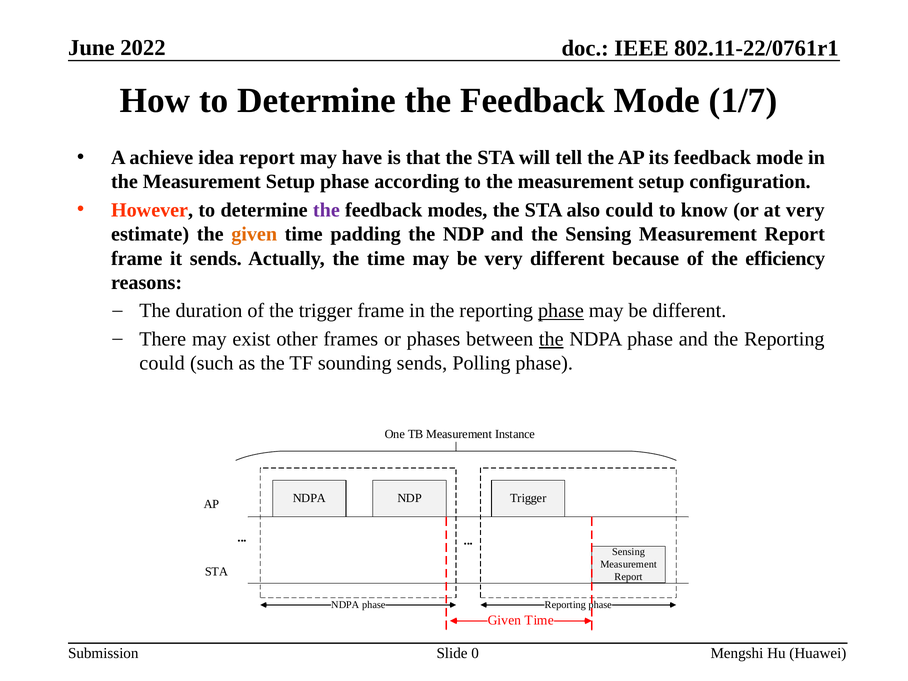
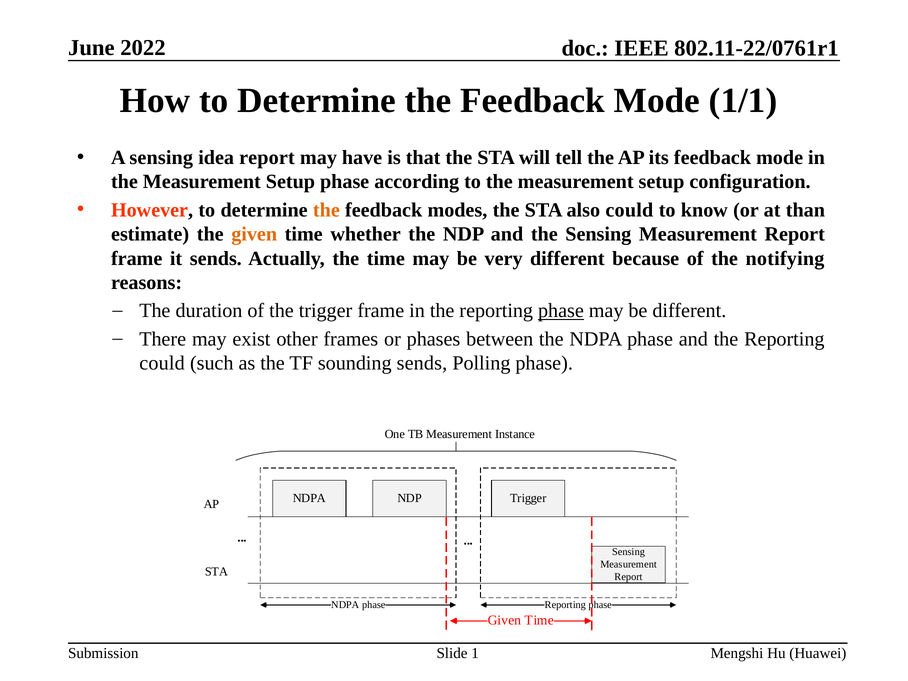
1/7: 1/7 -> 1/1
A achieve: achieve -> sensing
the at (326, 210) colour: purple -> orange
at very: very -> than
padding: padding -> whether
efficiency: efficiency -> notifying
the at (551, 339) underline: present -> none
0: 0 -> 1
